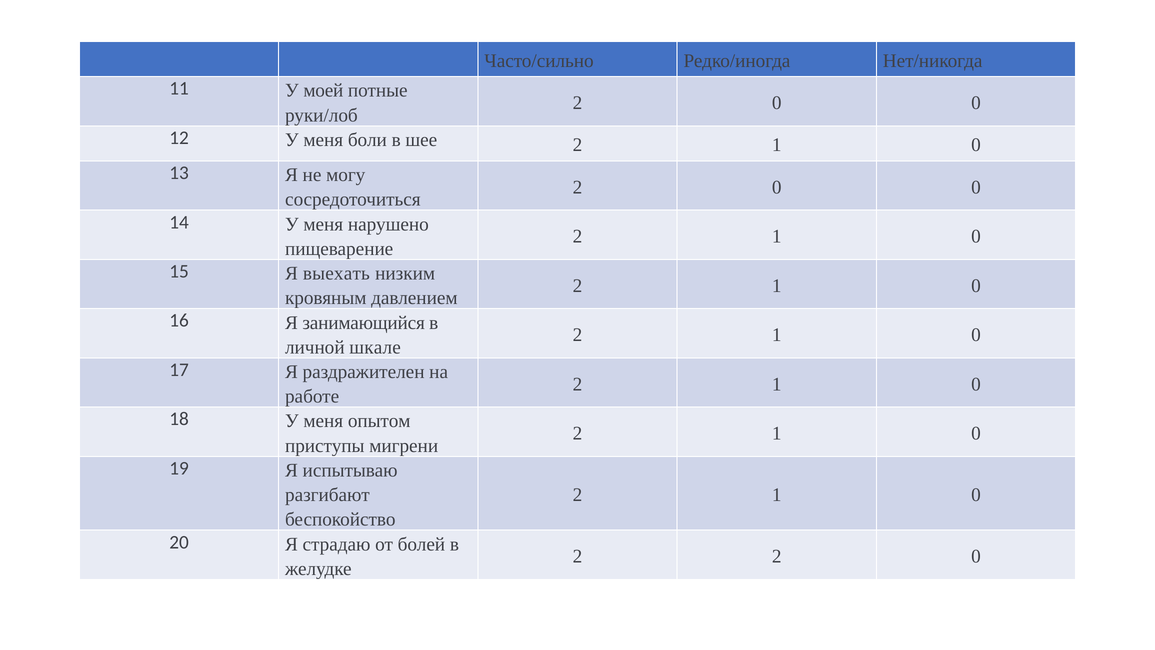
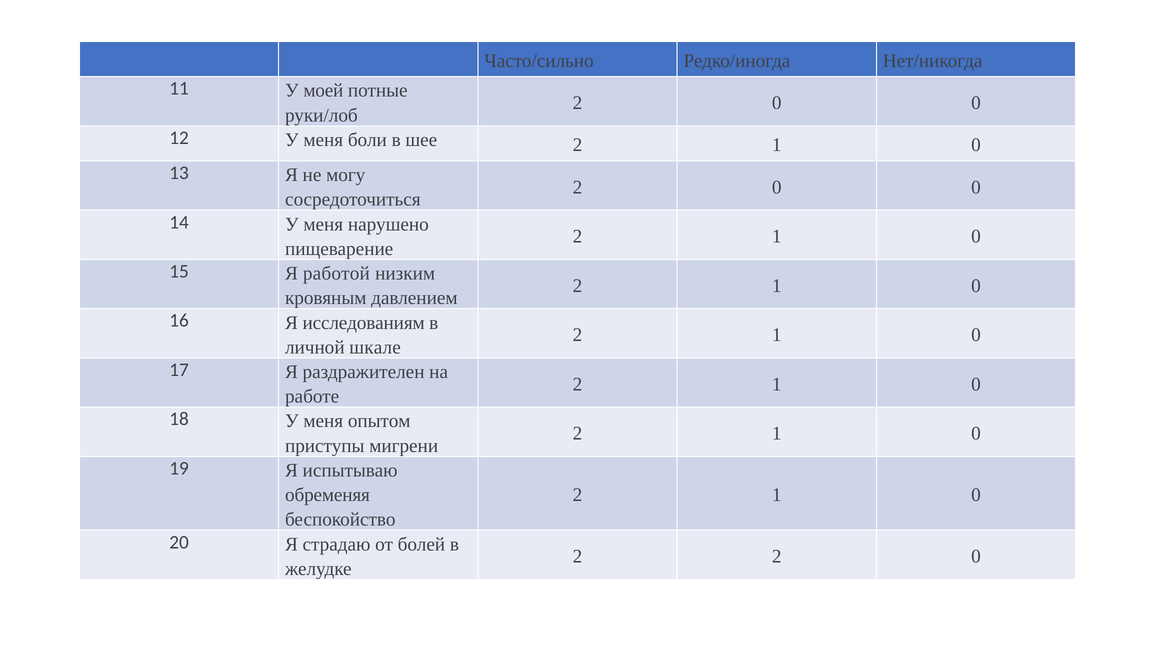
выехать: выехать -> работой
занимающийся: занимающийся -> исследованиям
разгибают: разгибают -> обременяя
